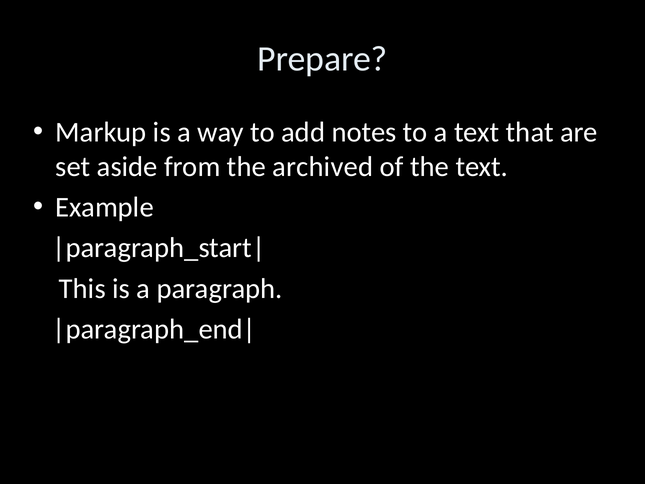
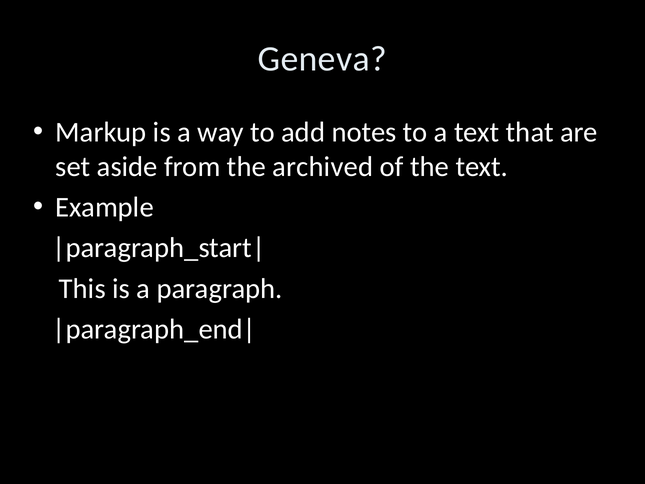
Prepare: Prepare -> Geneva
